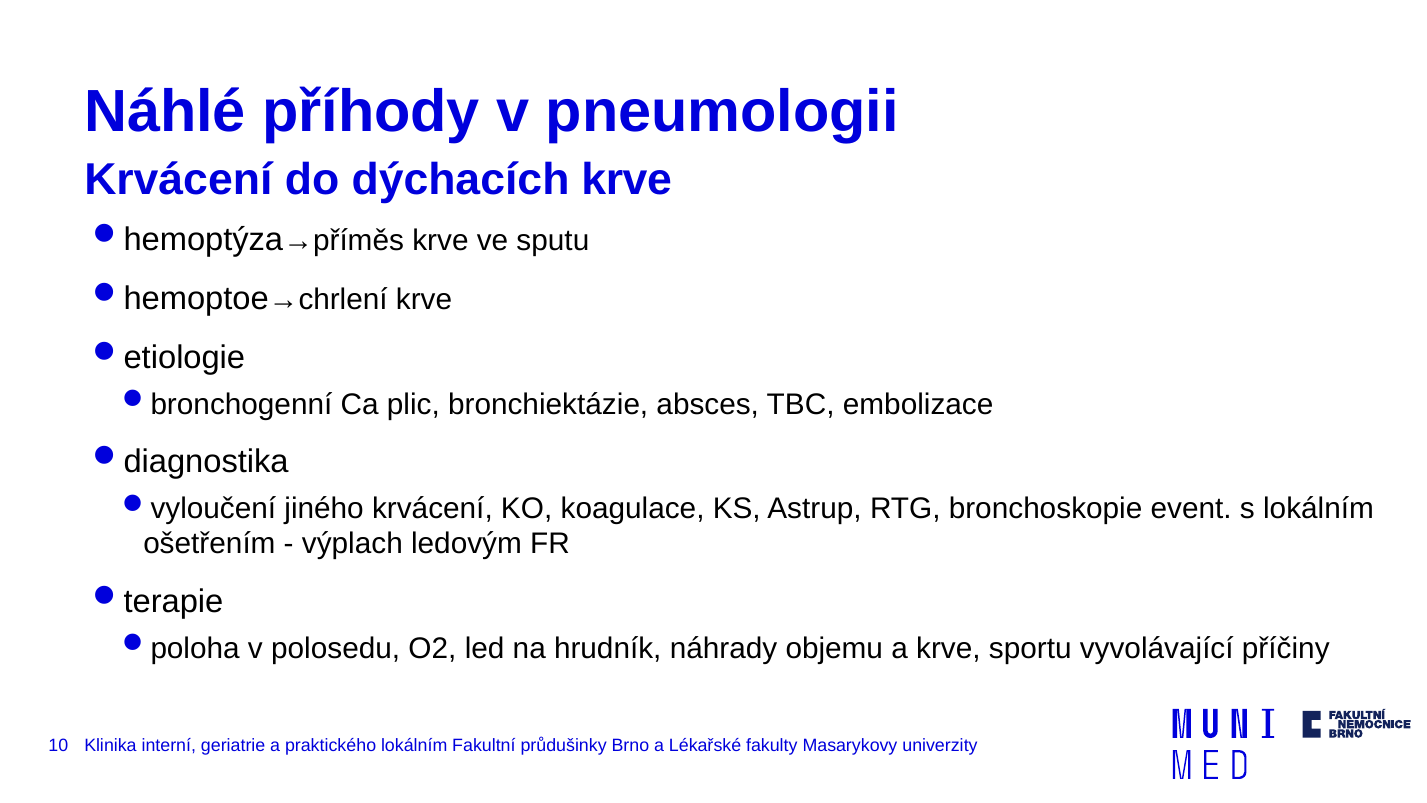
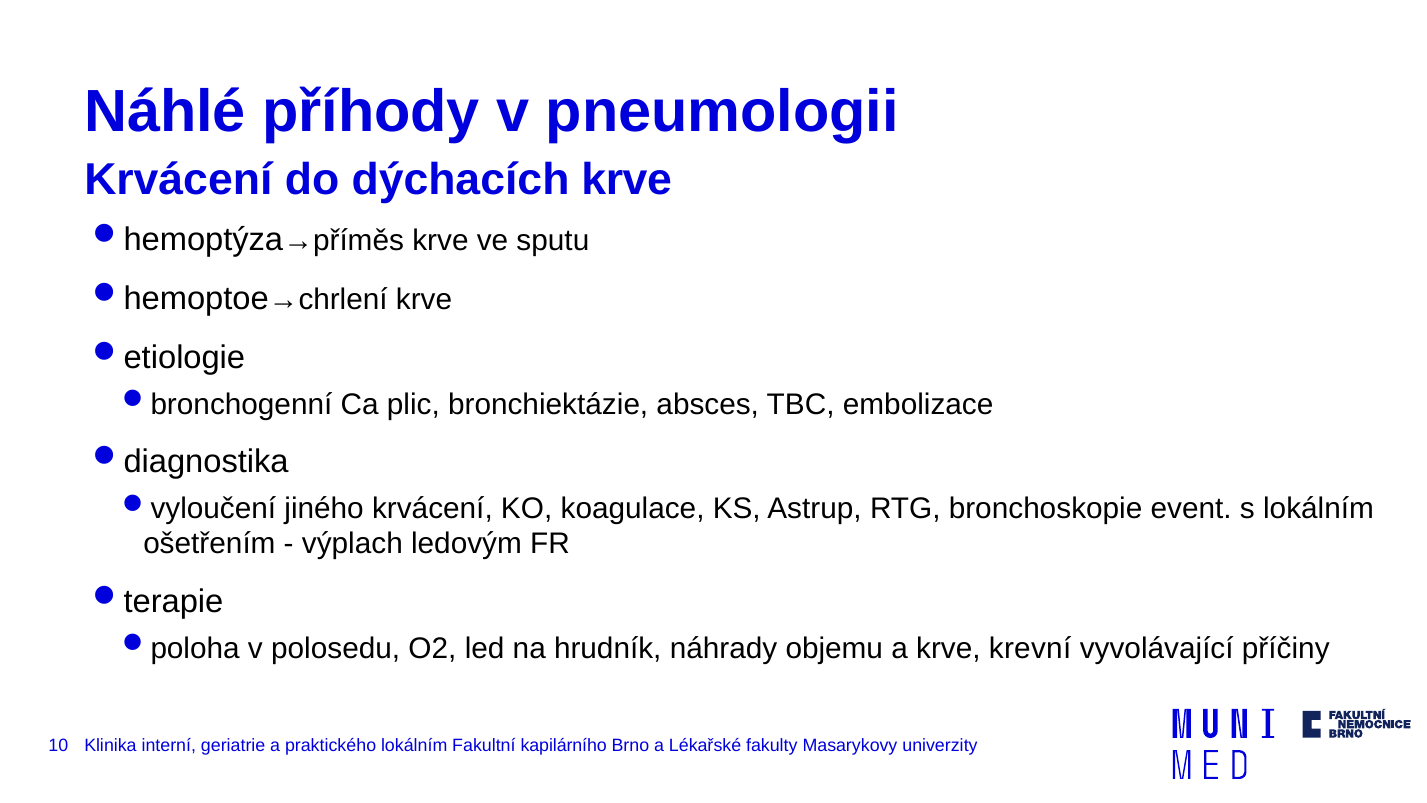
sportu: sportu -> krevní
průdušinky: průdušinky -> kapilárního
